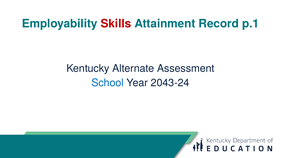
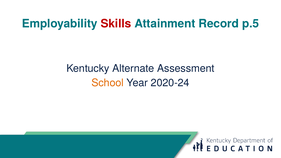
p.1: p.1 -> p.5
School colour: blue -> orange
2043-24: 2043-24 -> 2020-24
